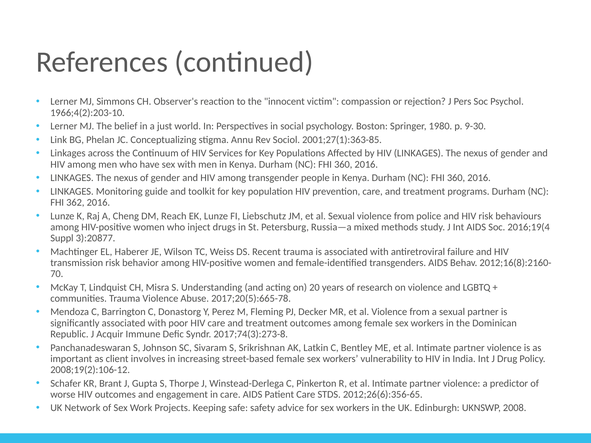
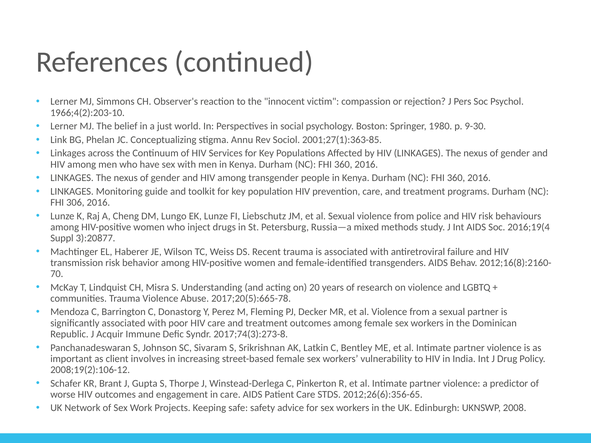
362: 362 -> 306
Reach: Reach -> Lungo
